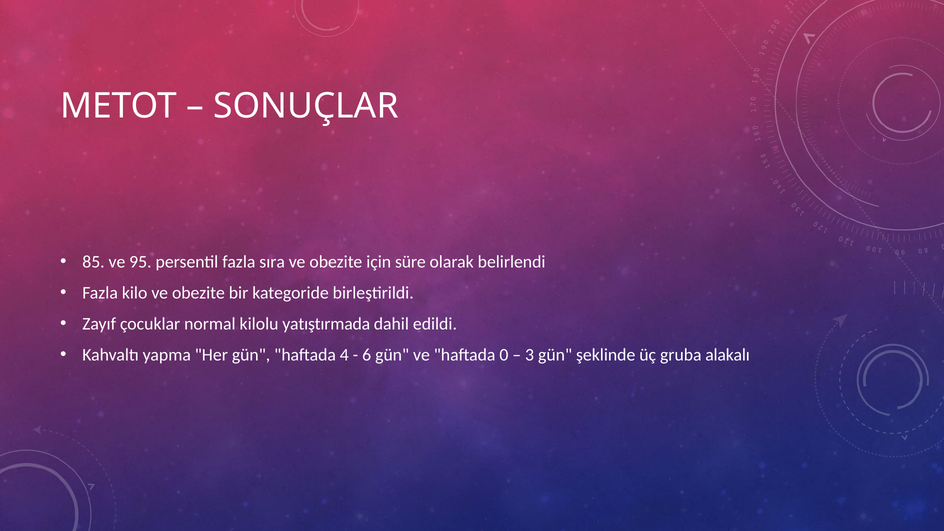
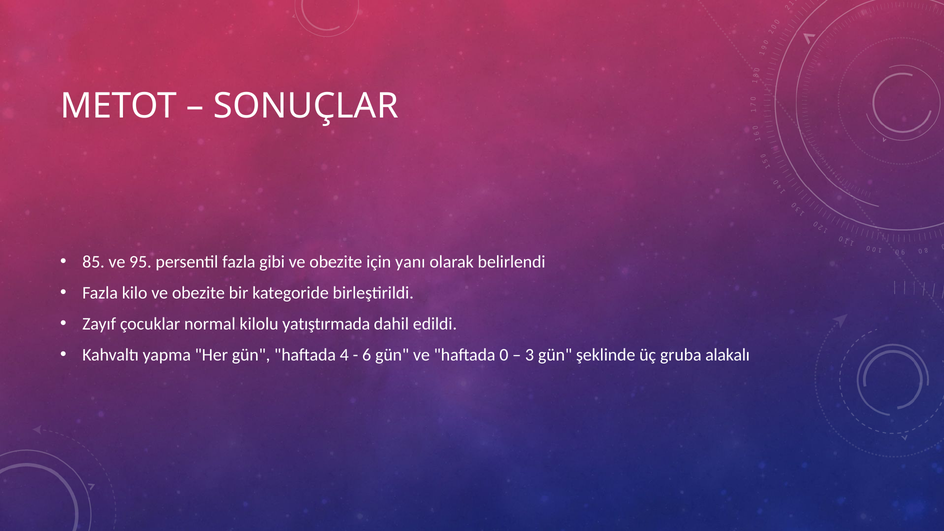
sıra: sıra -> gibi
süre: süre -> yanı
